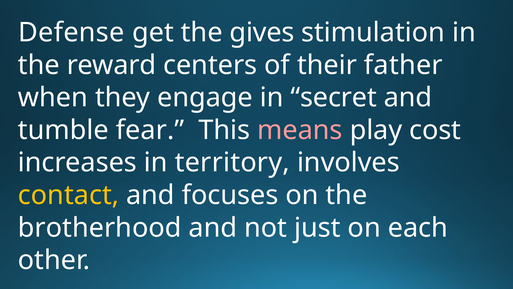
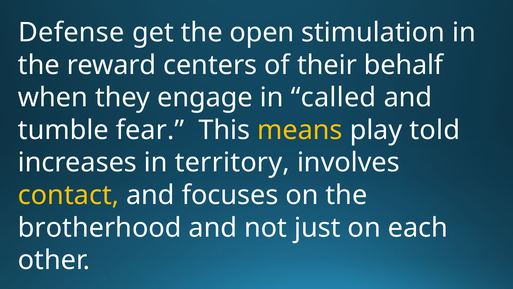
gives: gives -> open
father: father -> behalf
secret: secret -> called
means colour: pink -> yellow
cost: cost -> told
